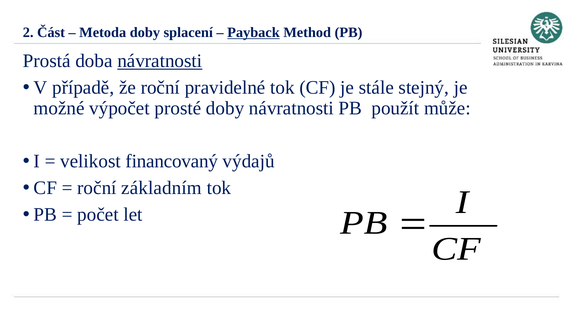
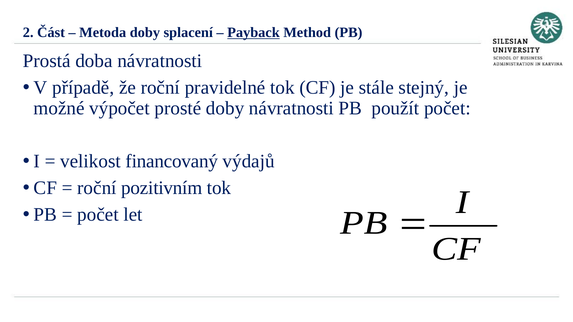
návratnosti at (160, 61) underline: present -> none
použít může: může -> počet
základním: základním -> pozitivním
